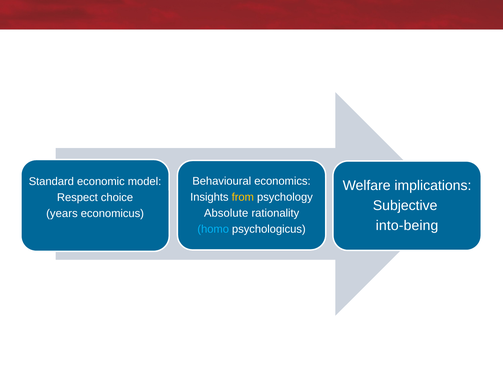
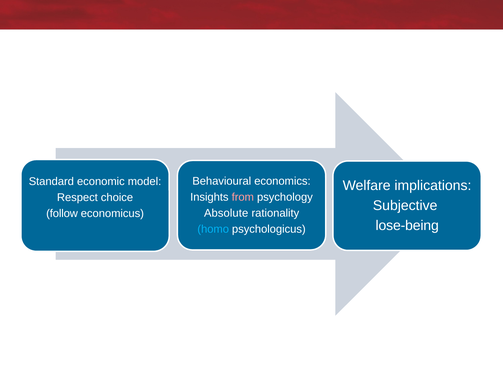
from colour: yellow -> pink
years: years -> follow
into-being: into-being -> lose-being
